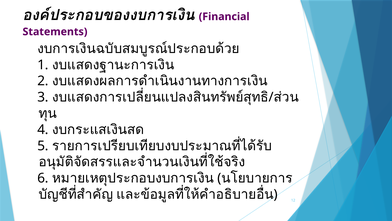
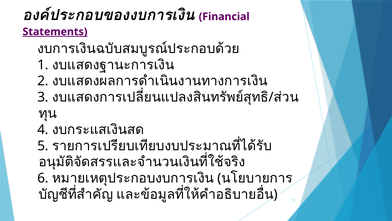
Statements underline: none -> present
